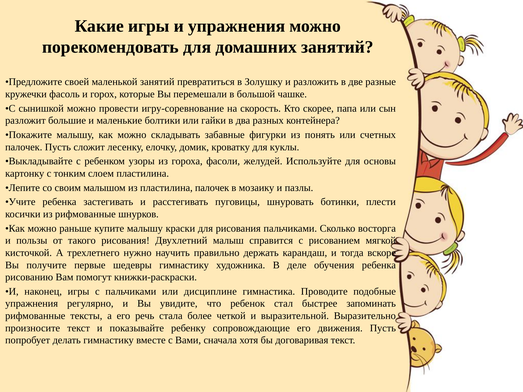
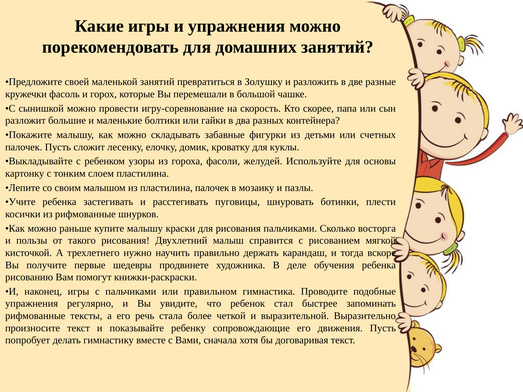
понять: понять -> детьми
шедевры гимнастику: гимнастику -> продвинете
дисциплине: дисциплине -> правильном
